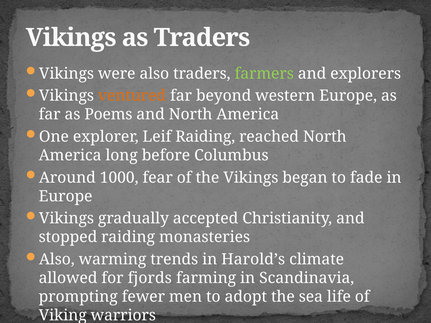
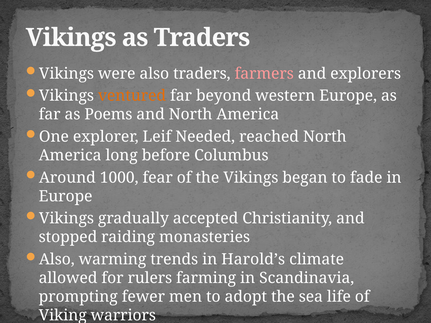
farmers colour: light green -> pink
Leif Raiding: Raiding -> Needed
fjords: fjords -> rulers
